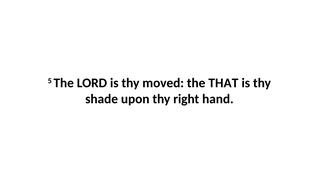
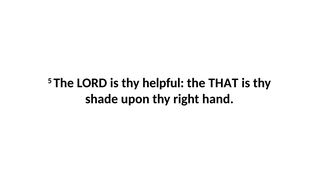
moved: moved -> helpful
